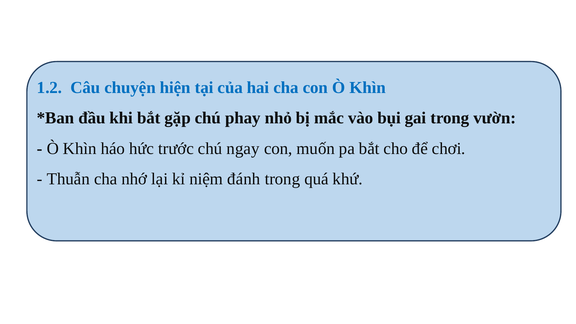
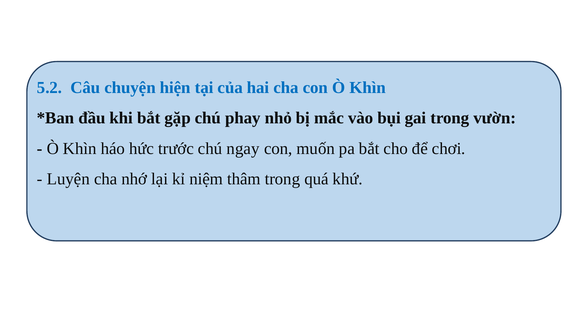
1.2: 1.2 -> 5.2
Thuẫn: Thuẫn -> Luyện
đánh: đánh -> thâm
